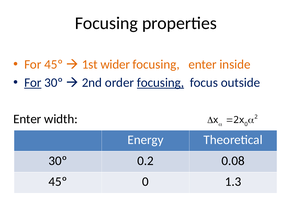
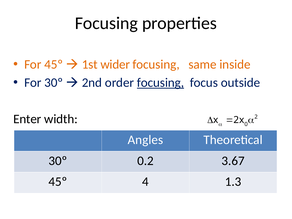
focusing enter: enter -> same
For at (33, 83) underline: present -> none
Energy: Energy -> Angles
0.08: 0.08 -> 3.67
45º 0: 0 -> 4
